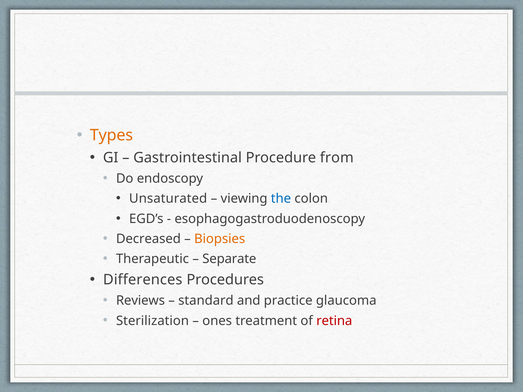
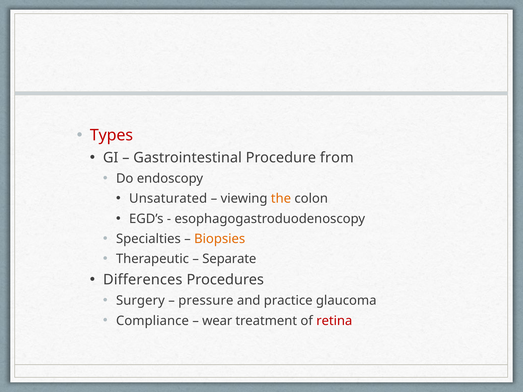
Types colour: orange -> red
the colour: blue -> orange
Decreased: Decreased -> Specialties
Reviews: Reviews -> Surgery
standard: standard -> pressure
Sterilization: Sterilization -> Compliance
ones: ones -> wear
